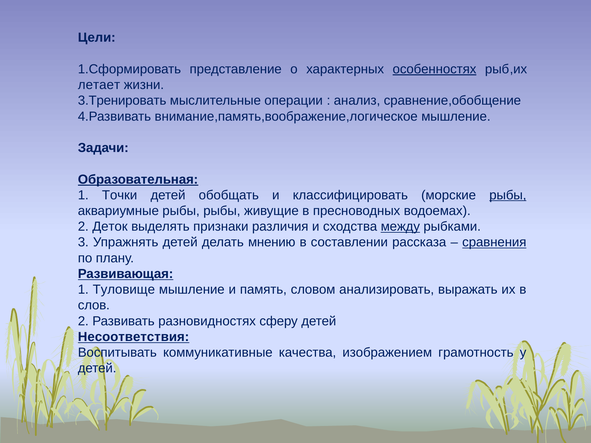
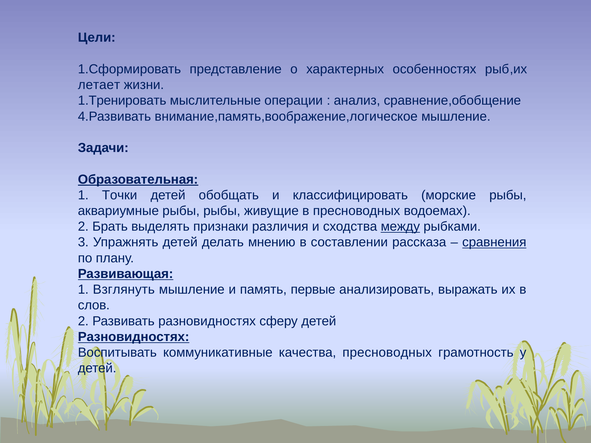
особенностях underline: present -> none
3.Тренировать: 3.Тренировать -> 1.Тренировать
рыбы at (508, 195) underline: present -> none
Деток: Деток -> Брать
Туловище: Туловище -> Взглянуть
словом: словом -> первые
Несоответствия at (134, 337): Несоответствия -> Разновидностях
качества изображением: изображением -> пресноводных
